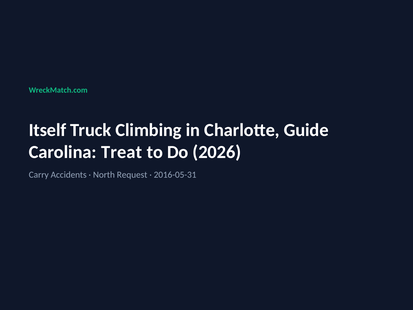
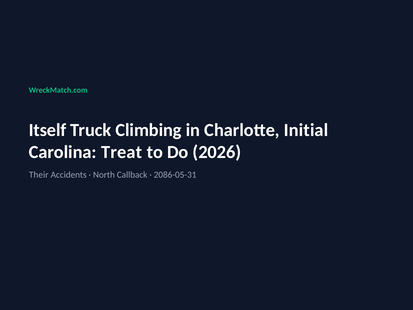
Guide: Guide -> Initial
Carry: Carry -> Their
Request: Request -> Callback
2016-05-31: 2016-05-31 -> 2086-05-31
